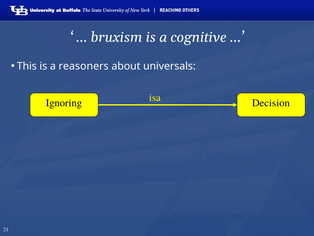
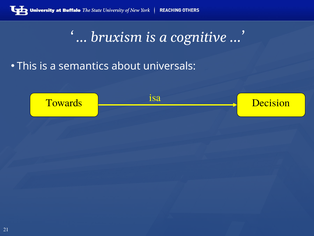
reasoners: reasoners -> semantics
Ignoring: Ignoring -> Towards
